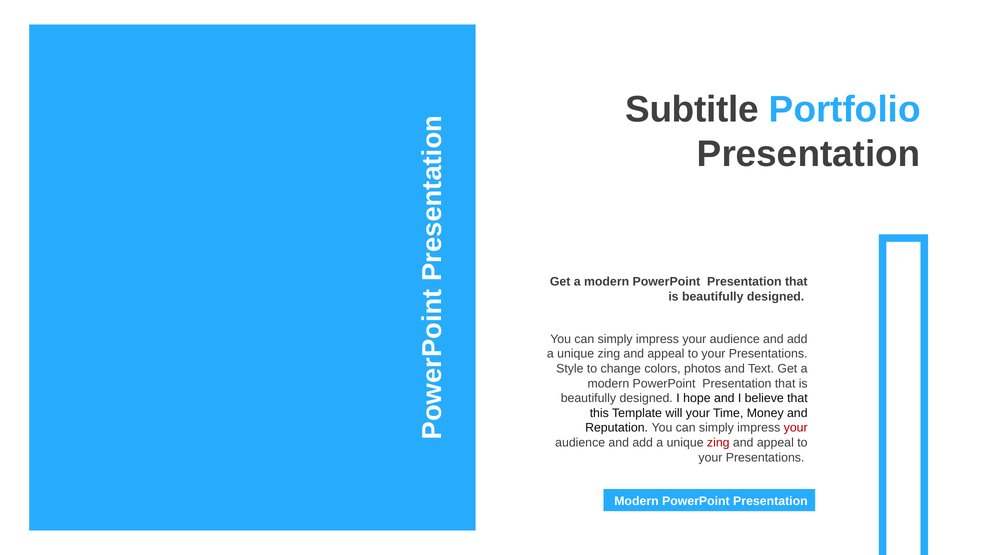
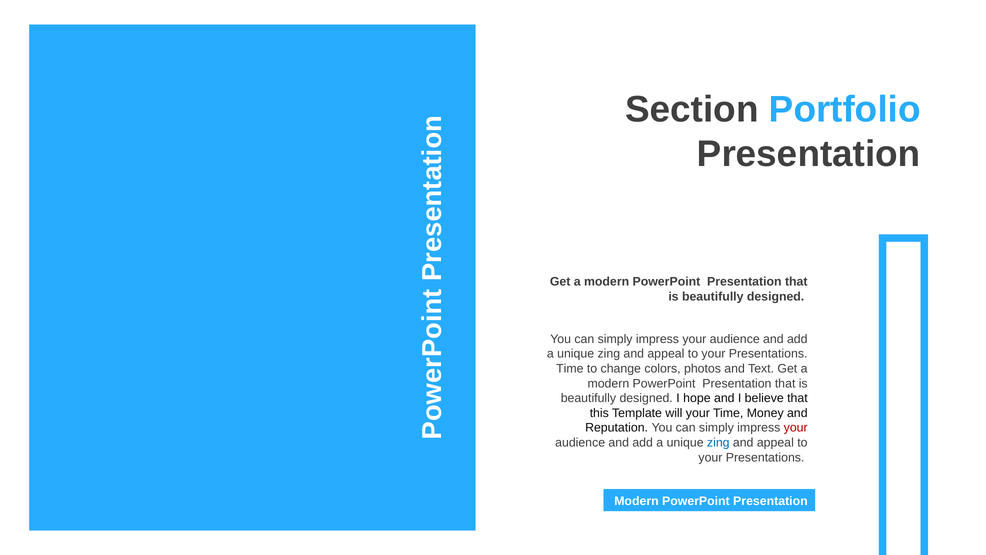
Subtitle: Subtitle -> Section
Style at (570, 368): Style -> Time
zing at (718, 442) colour: red -> blue
